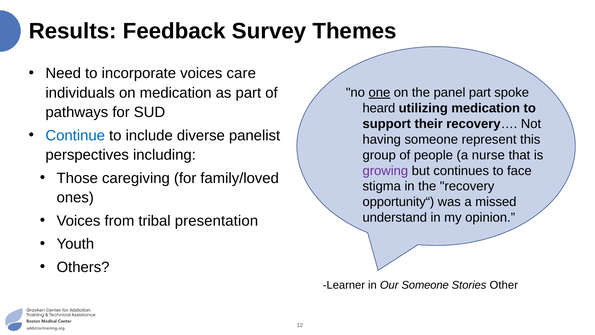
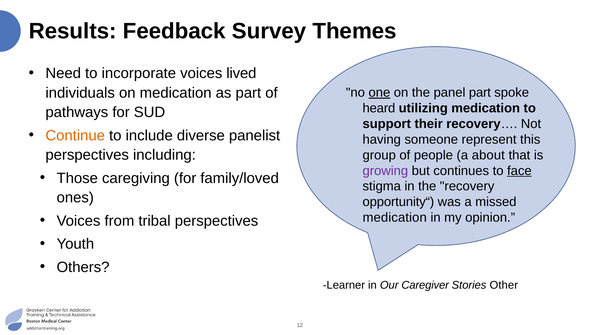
care: care -> lived
Continue colour: blue -> orange
nurse: nurse -> about
face underline: none -> present
understand at (395, 217): understand -> medication
tribal presentation: presentation -> perspectives
Our Someone: Someone -> Caregiver
